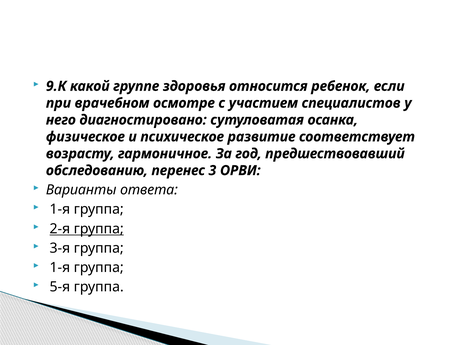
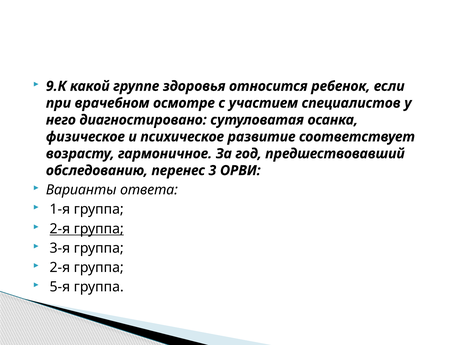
1-я at (60, 268): 1-я -> 2-я
